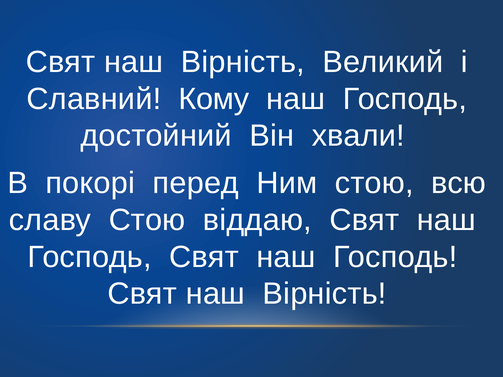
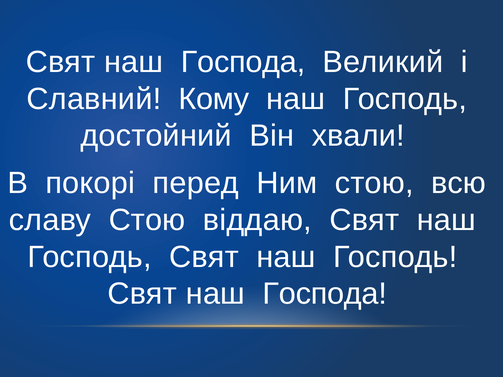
Вірність at (243, 62): Вірність -> Господа
Вірність at (325, 294): Вірність -> Господа
